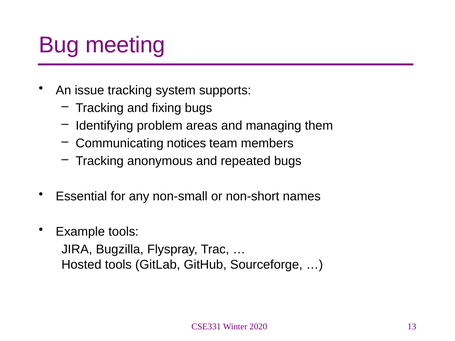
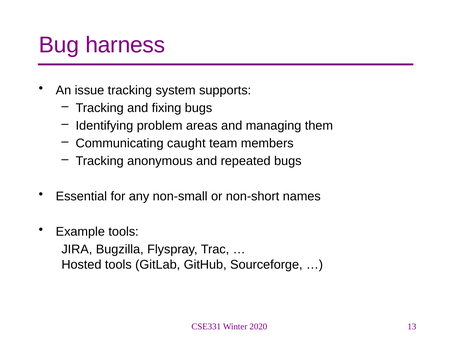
meeting: meeting -> harness
notices: notices -> caught
